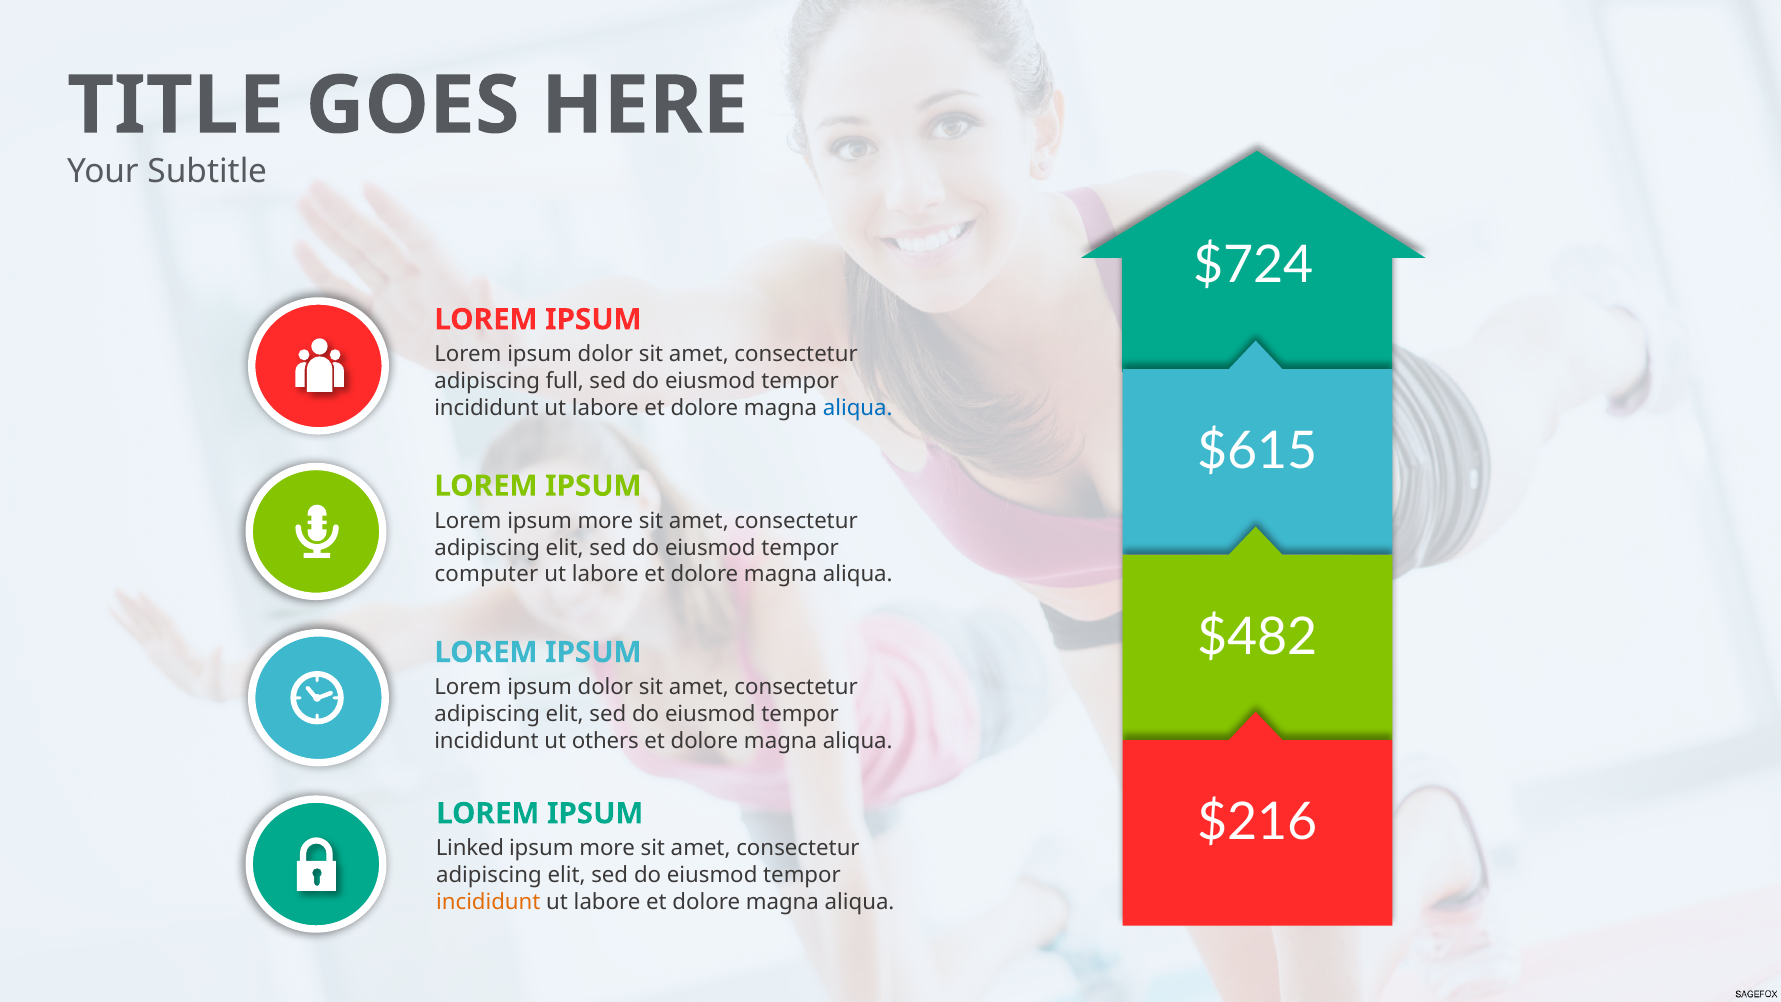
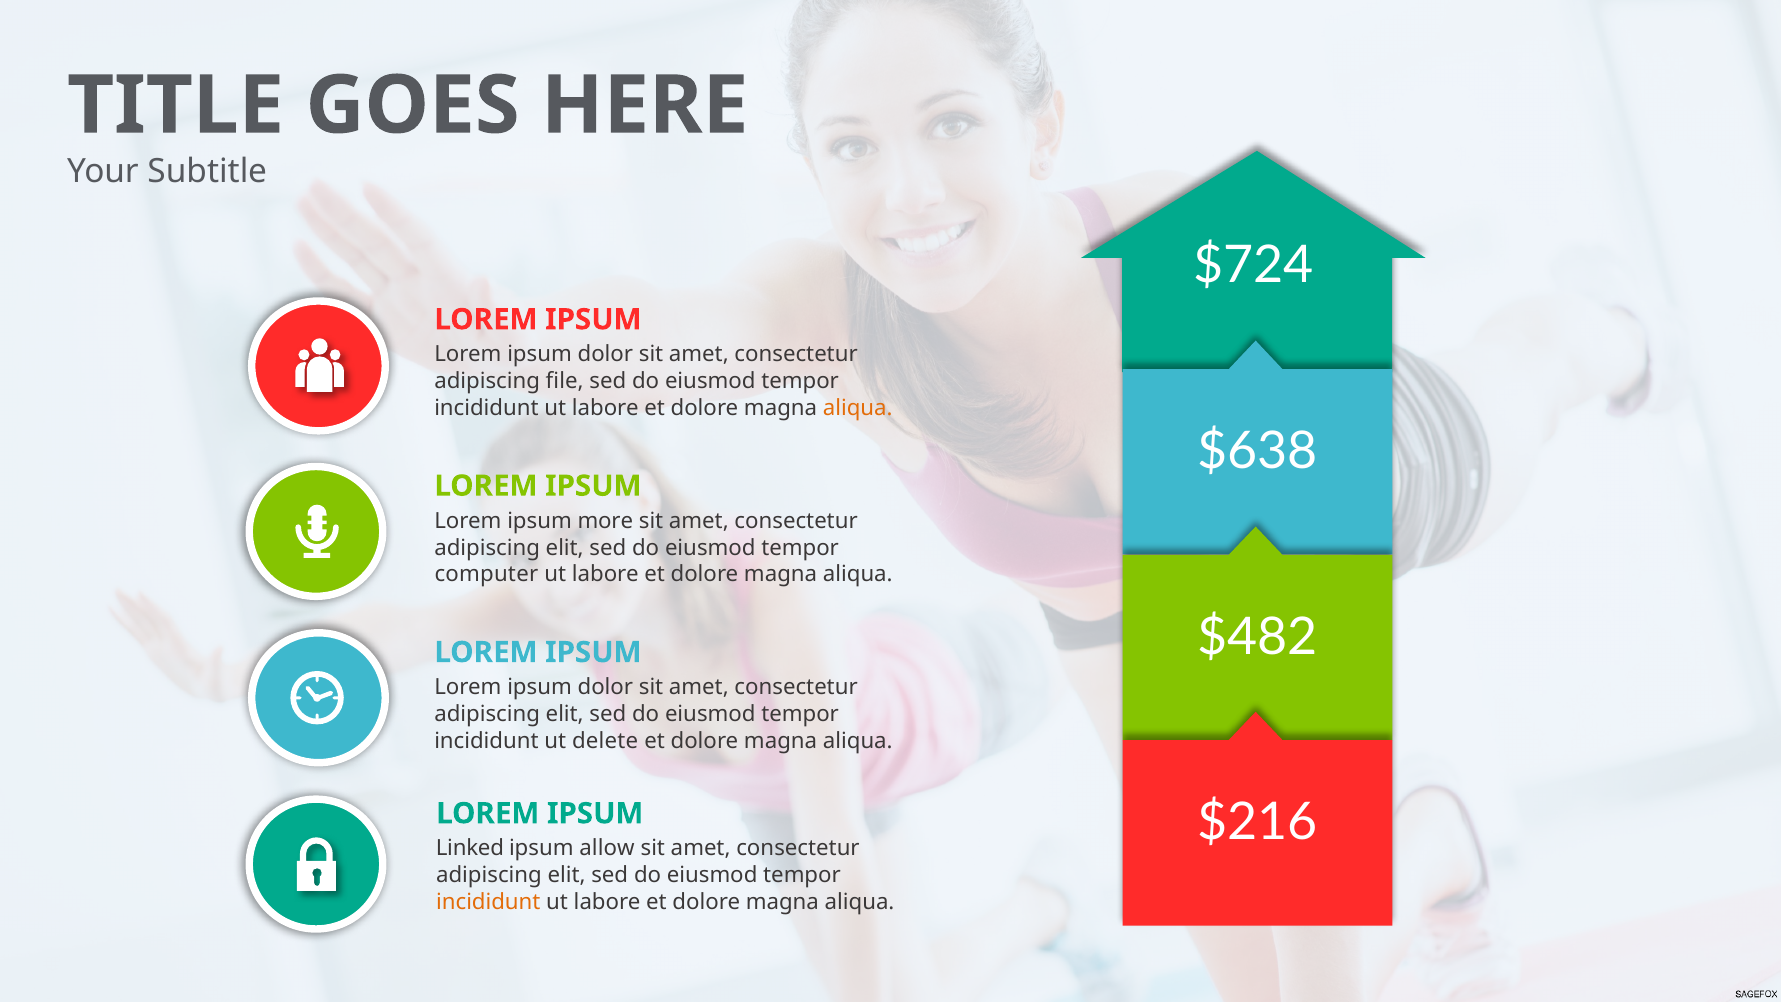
full: full -> file
aliqua at (858, 408) colour: blue -> orange
$615: $615 -> $638
others: others -> delete
more at (607, 848): more -> allow
